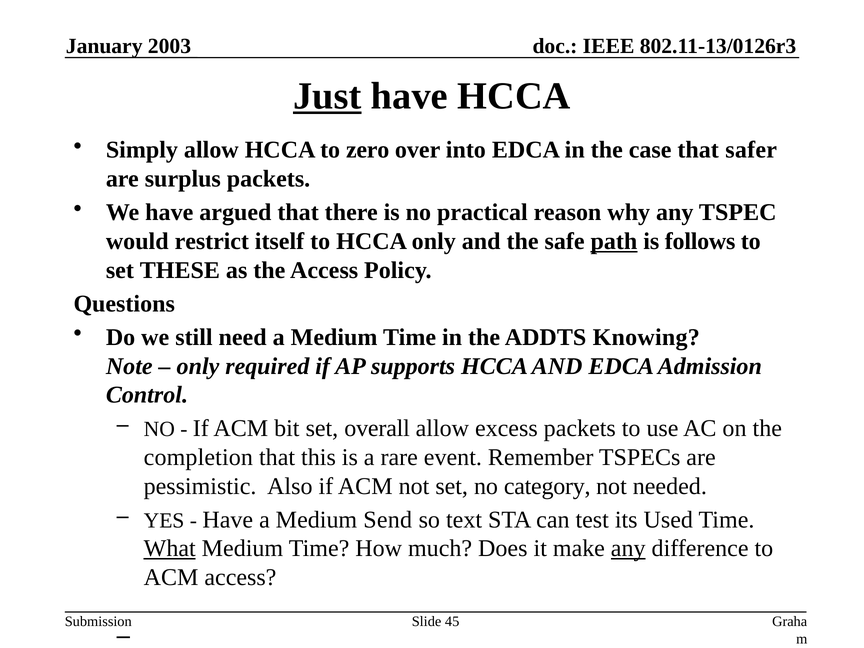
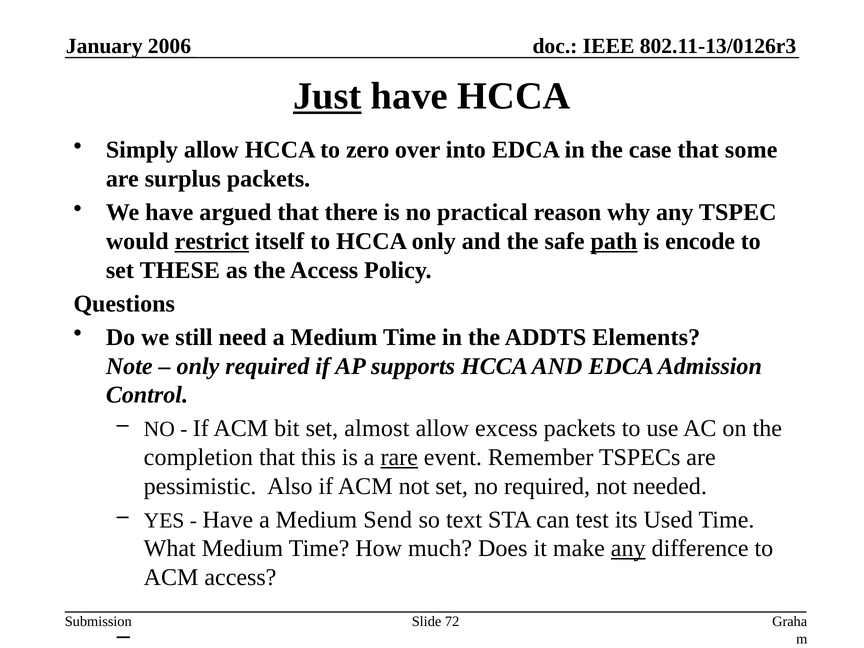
2003: 2003 -> 2006
safer: safer -> some
restrict underline: none -> present
follows: follows -> encode
Knowing: Knowing -> Elements
overall: overall -> almost
rare underline: none -> present
no category: category -> required
What underline: present -> none
45: 45 -> 72
